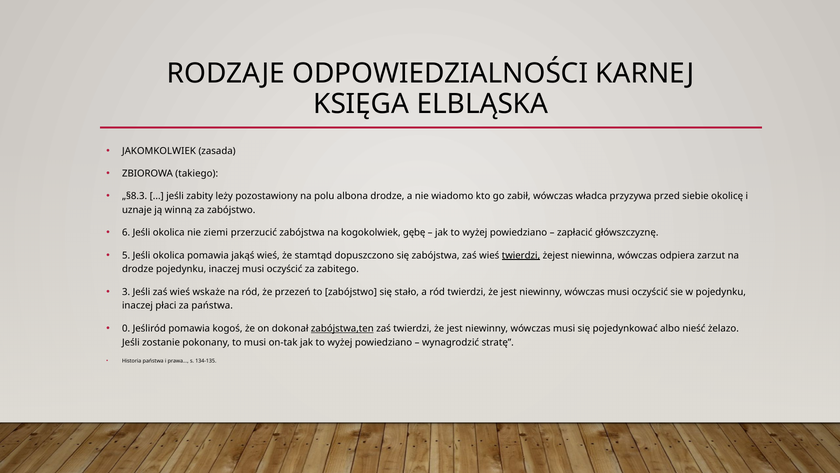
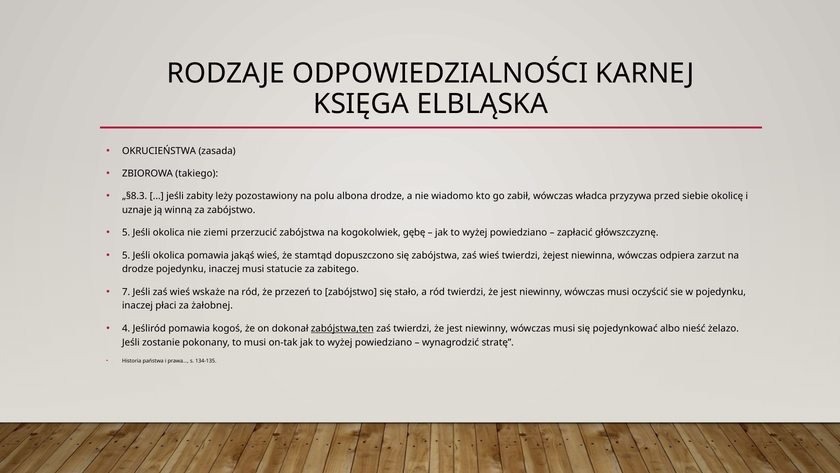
JAKOMKOLWIEK: JAKOMKOLWIEK -> OKRUCIEŃSTWA
6 at (126, 233): 6 -> 5
twierdzi at (521, 255) underline: present -> none
inaczej musi oczyścić: oczyścić -> statucie
3: 3 -> 7
za państwa: państwa -> żałobnej
0: 0 -> 4
